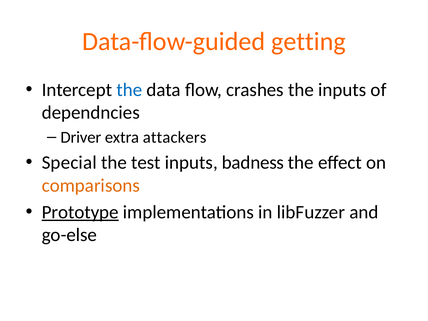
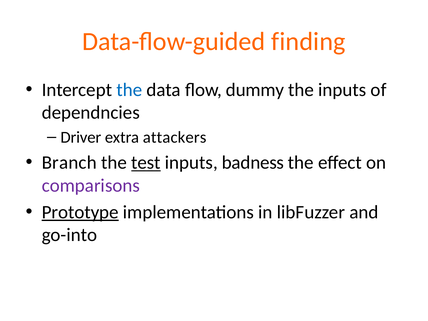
getting: getting -> finding
crashes: crashes -> dummy
Special: Special -> Branch
test underline: none -> present
comparisons colour: orange -> purple
go-else: go-else -> go-into
